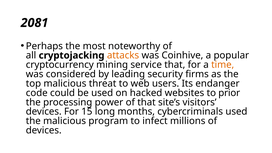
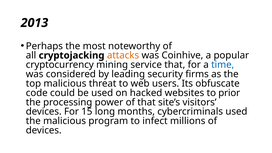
2081: 2081 -> 2013
time colour: orange -> blue
endanger: endanger -> obfuscate
